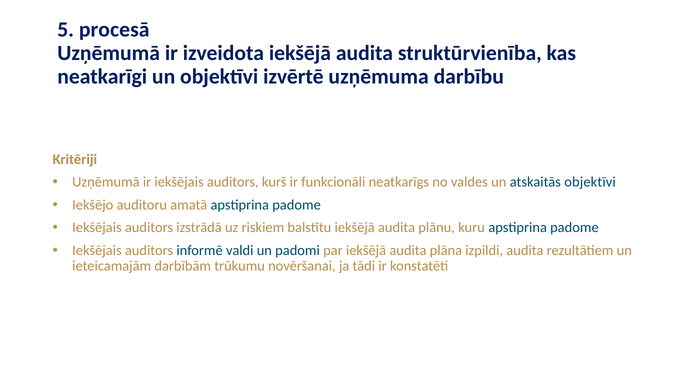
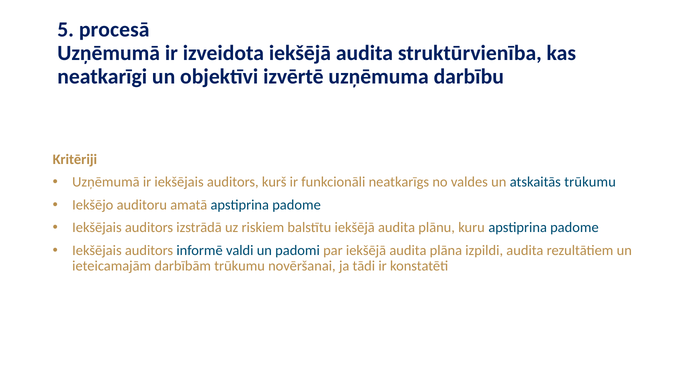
atskaitās objektīvi: objektīvi -> trūkumu
